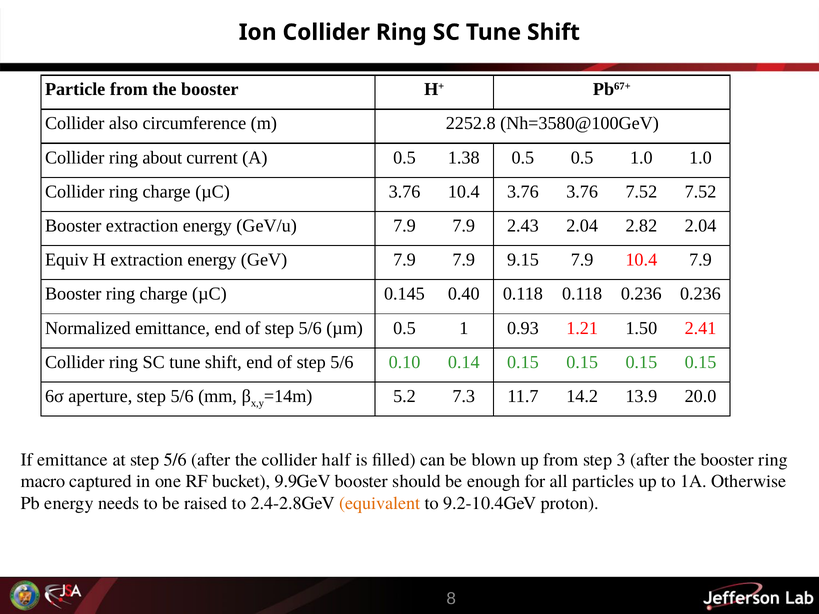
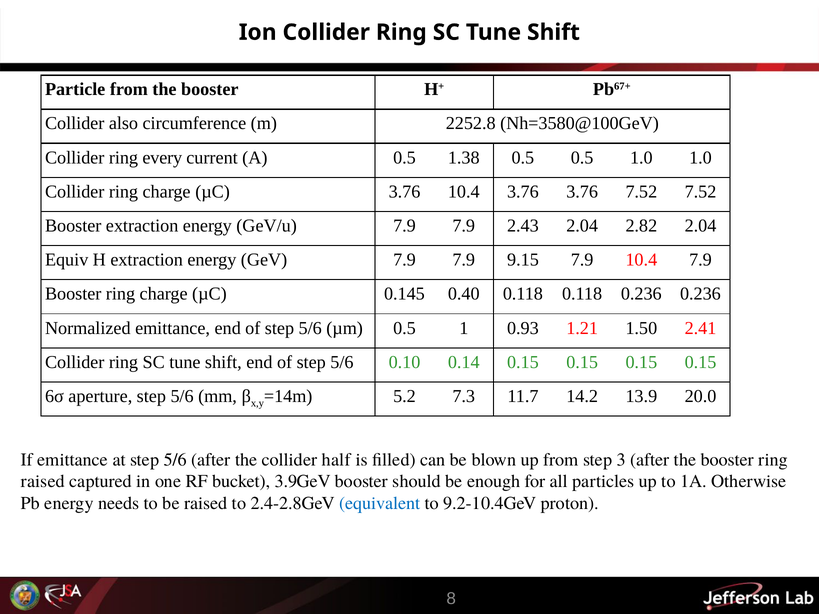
about: about -> every
macro at (43, 482): macro -> raised
9.9GeV: 9.9GeV -> 3.9GeV
equivalent colour: orange -> blue
